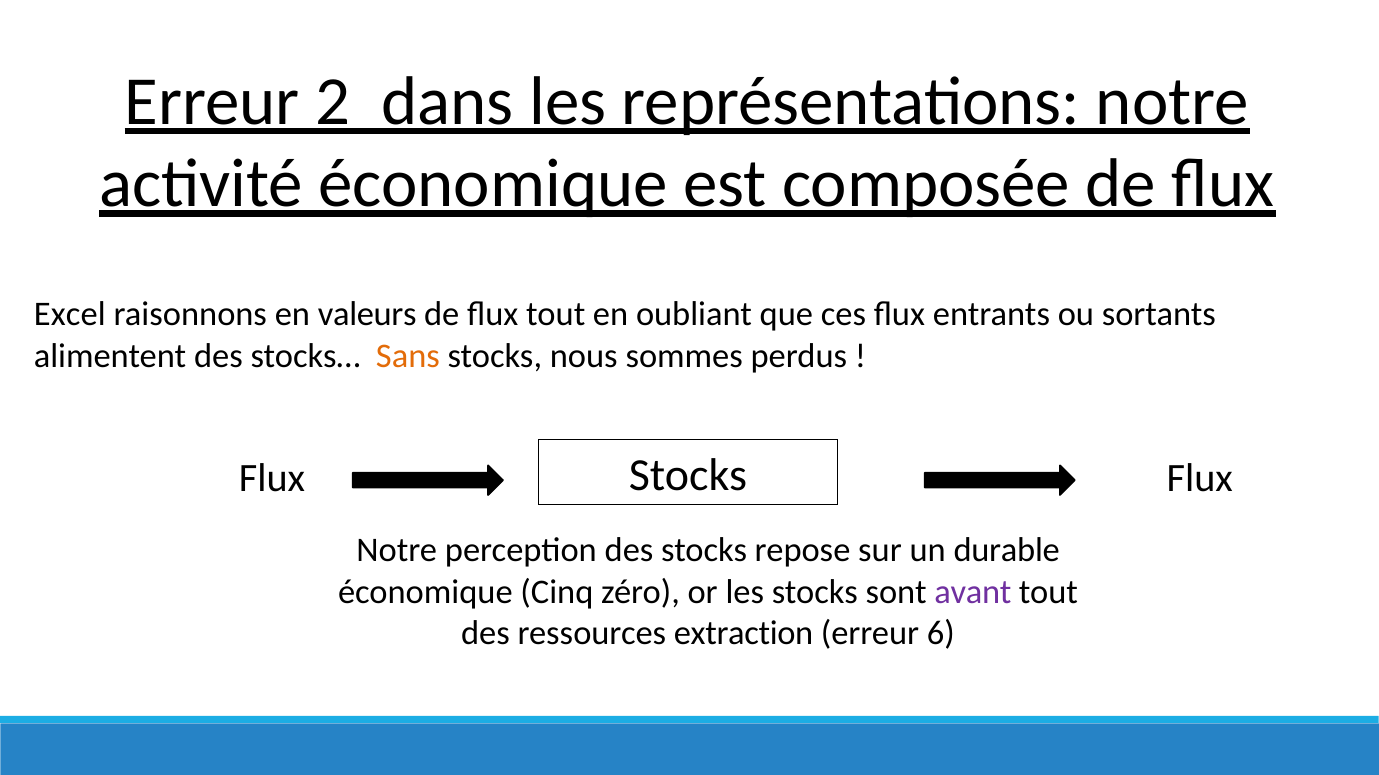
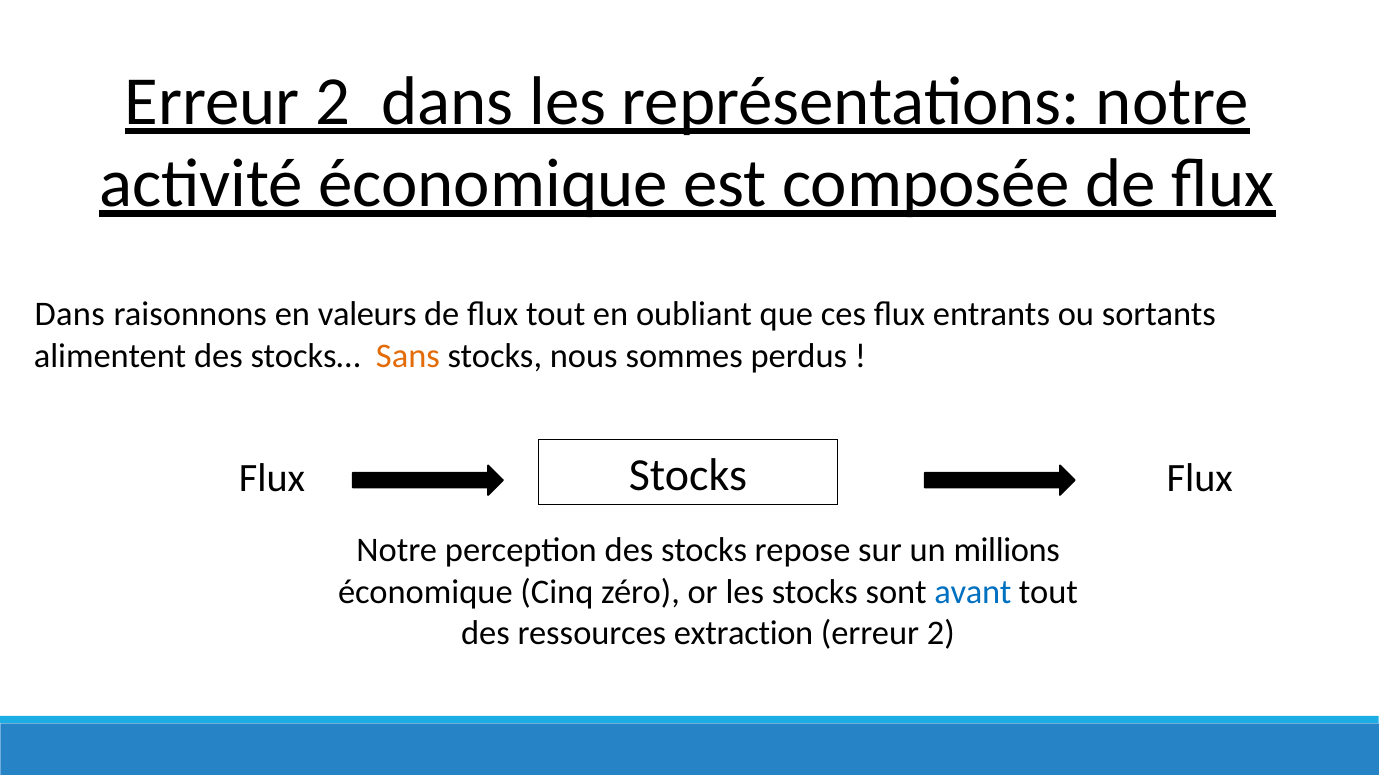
Excel at (70, 315): Excel -> Dans
durable: durable -> millions
avant colour: purple -> blue
6 at (941, 634): 6 -> 2
